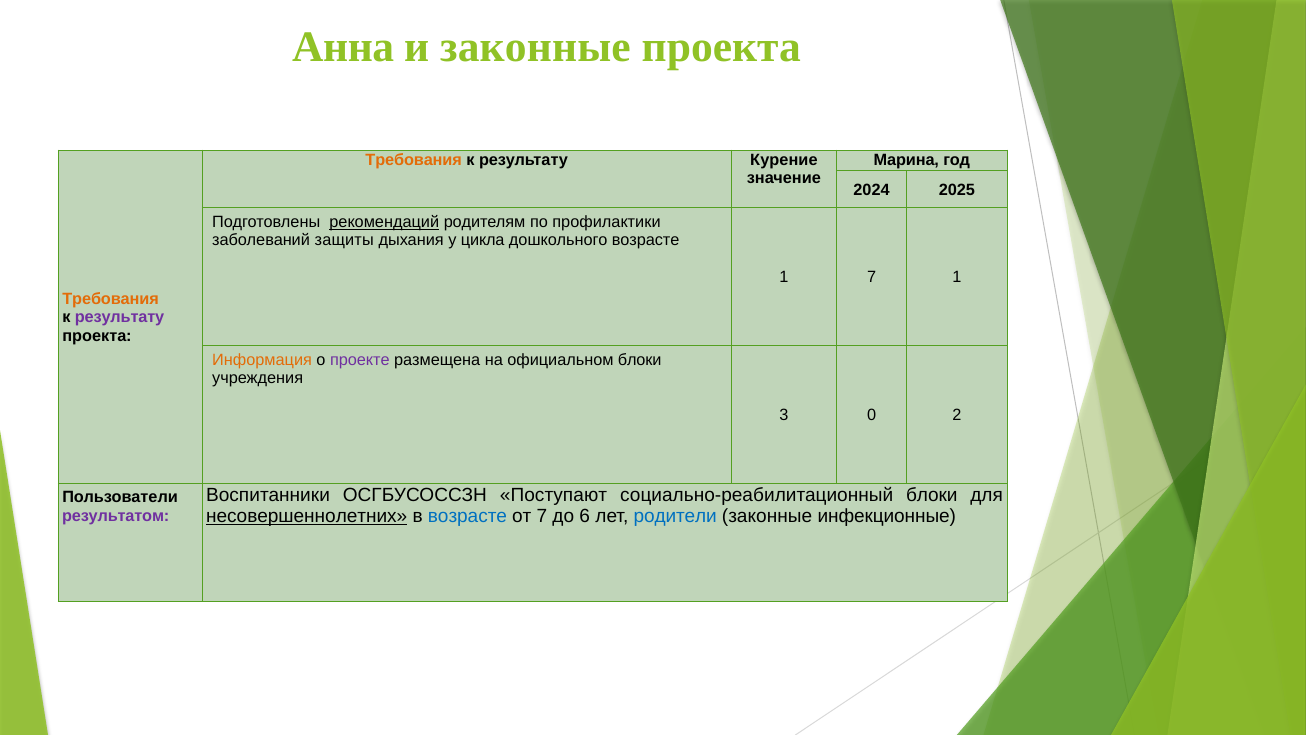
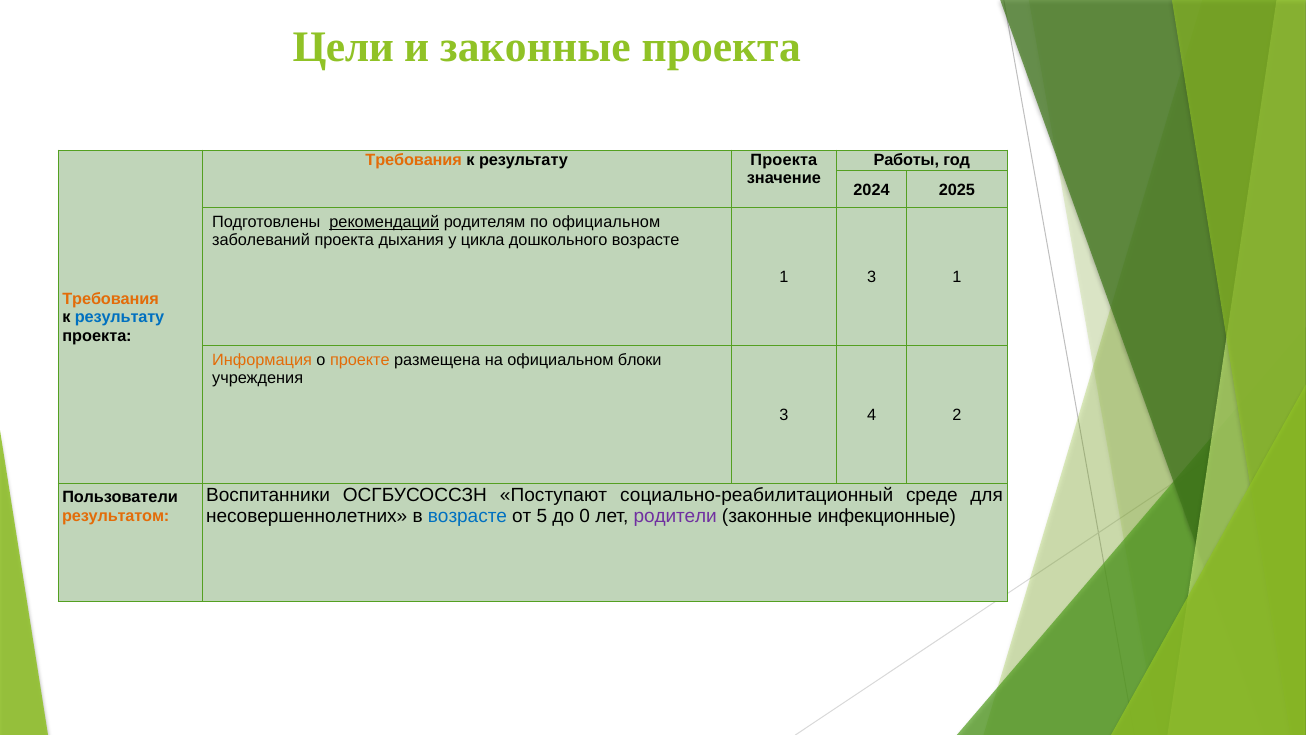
Анна: Анна -> Цели
Курение at (784, 160): Курение -> Проекта
Марина: Марина -> Работы
по профилактики: профилактики -> официальном
заболеваний защиты: защиты -> проекта
1 7: 7 -> 3
результату at (120, 317) colour: purple -> blue
проекте colour: purple -> orange
0: 0 -> 4
социально-реабилитационный блоки: блоки -> среде
несовершеннолетних underline: present -> none
от 7: 7 -> 5
6: 6 -> 0
родители colour: blue -> purple
результатом colour: purple -> orange
